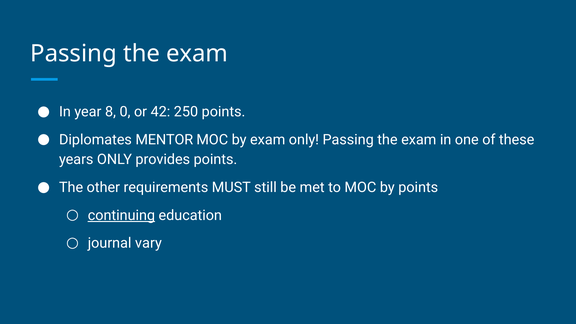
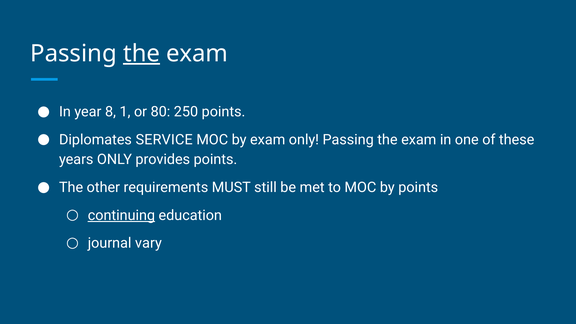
the at (142, 54) underline: none -> present
0: 0 -> 1
42: 42 -> 80
MENTOR: MENTOR -> SERVICE
